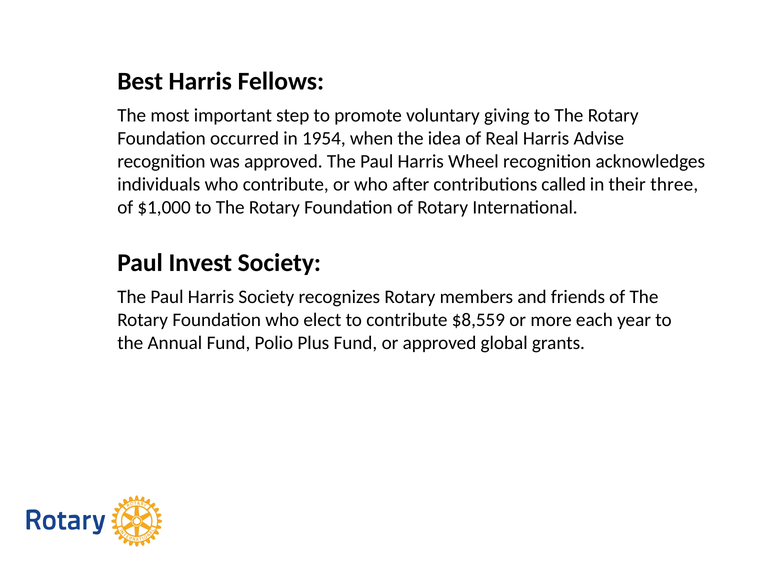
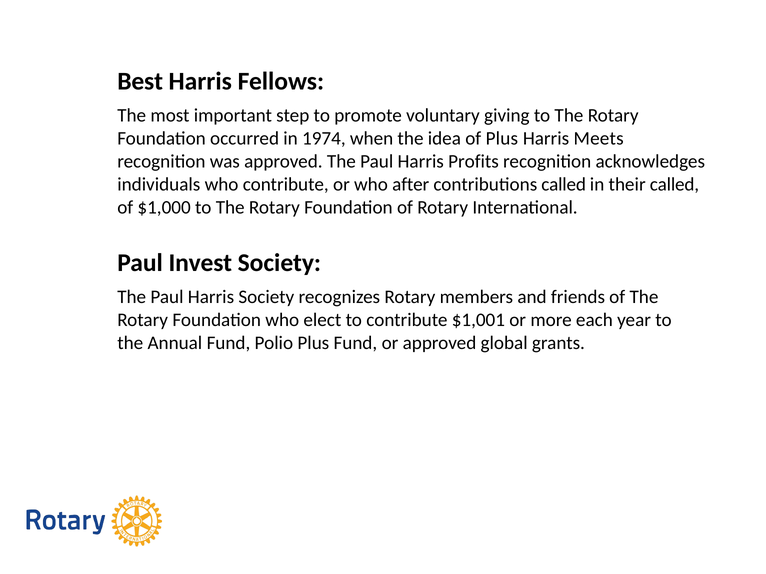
1954: 1954 -> 1974
of Real: Real -> Plus
Advise: Advise -> Meets
Wheel: Wheel -> Profits
their three: three -> called
$8,559: $8,559 -> $1,001
